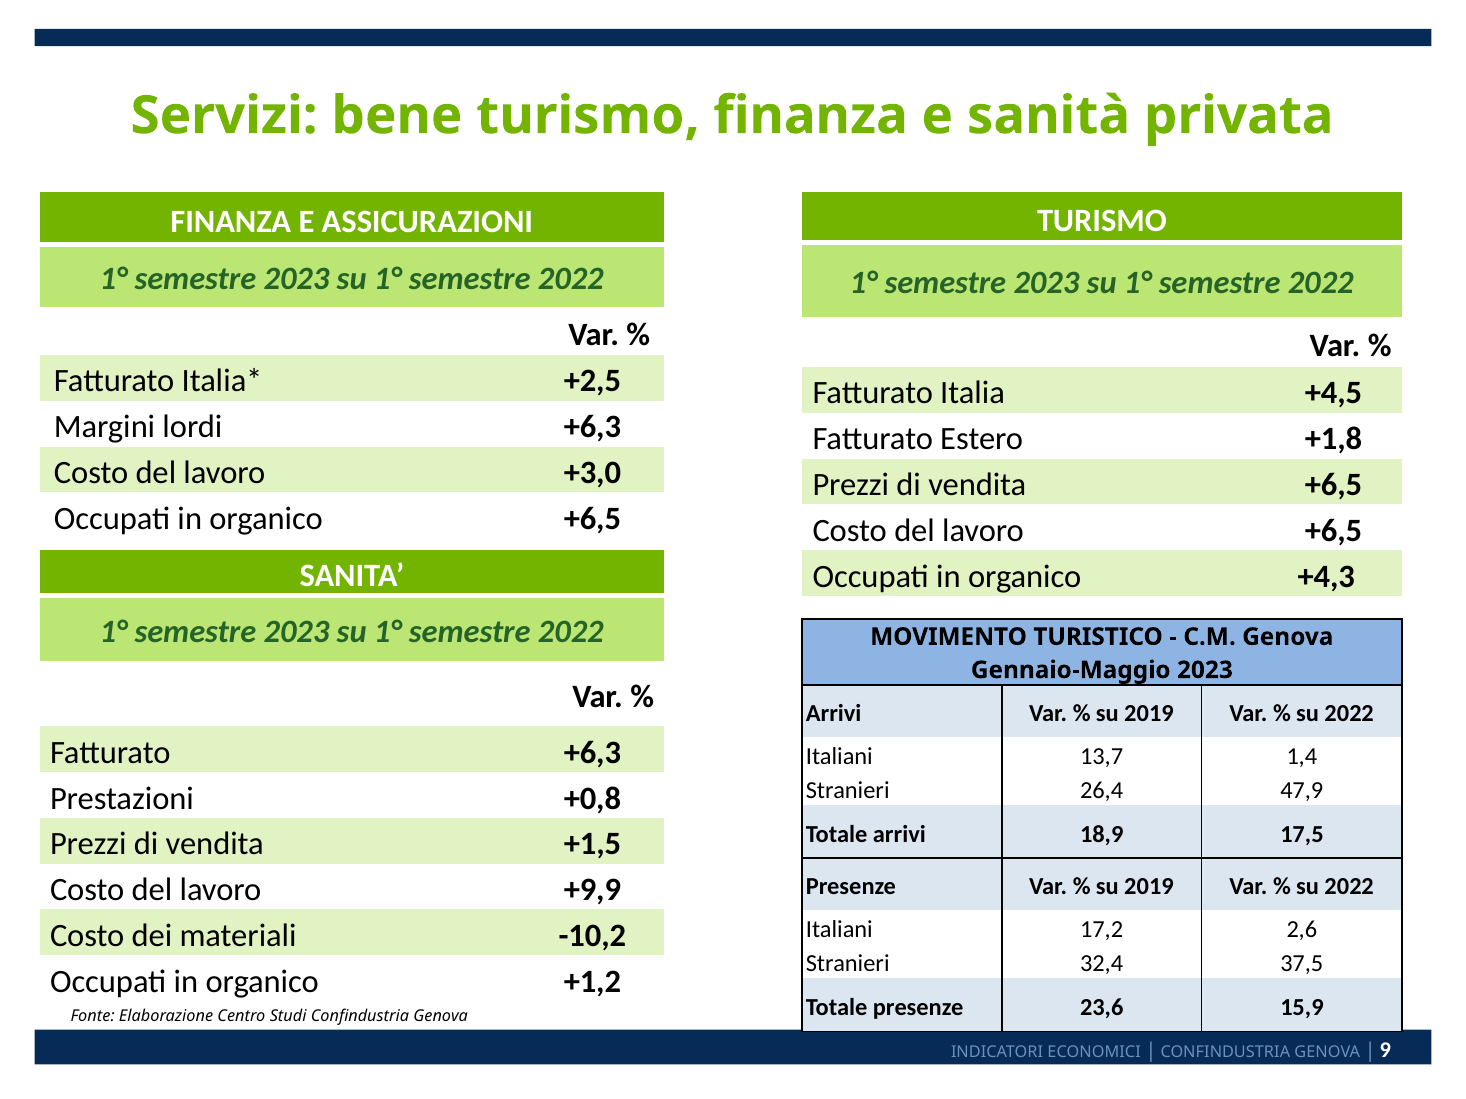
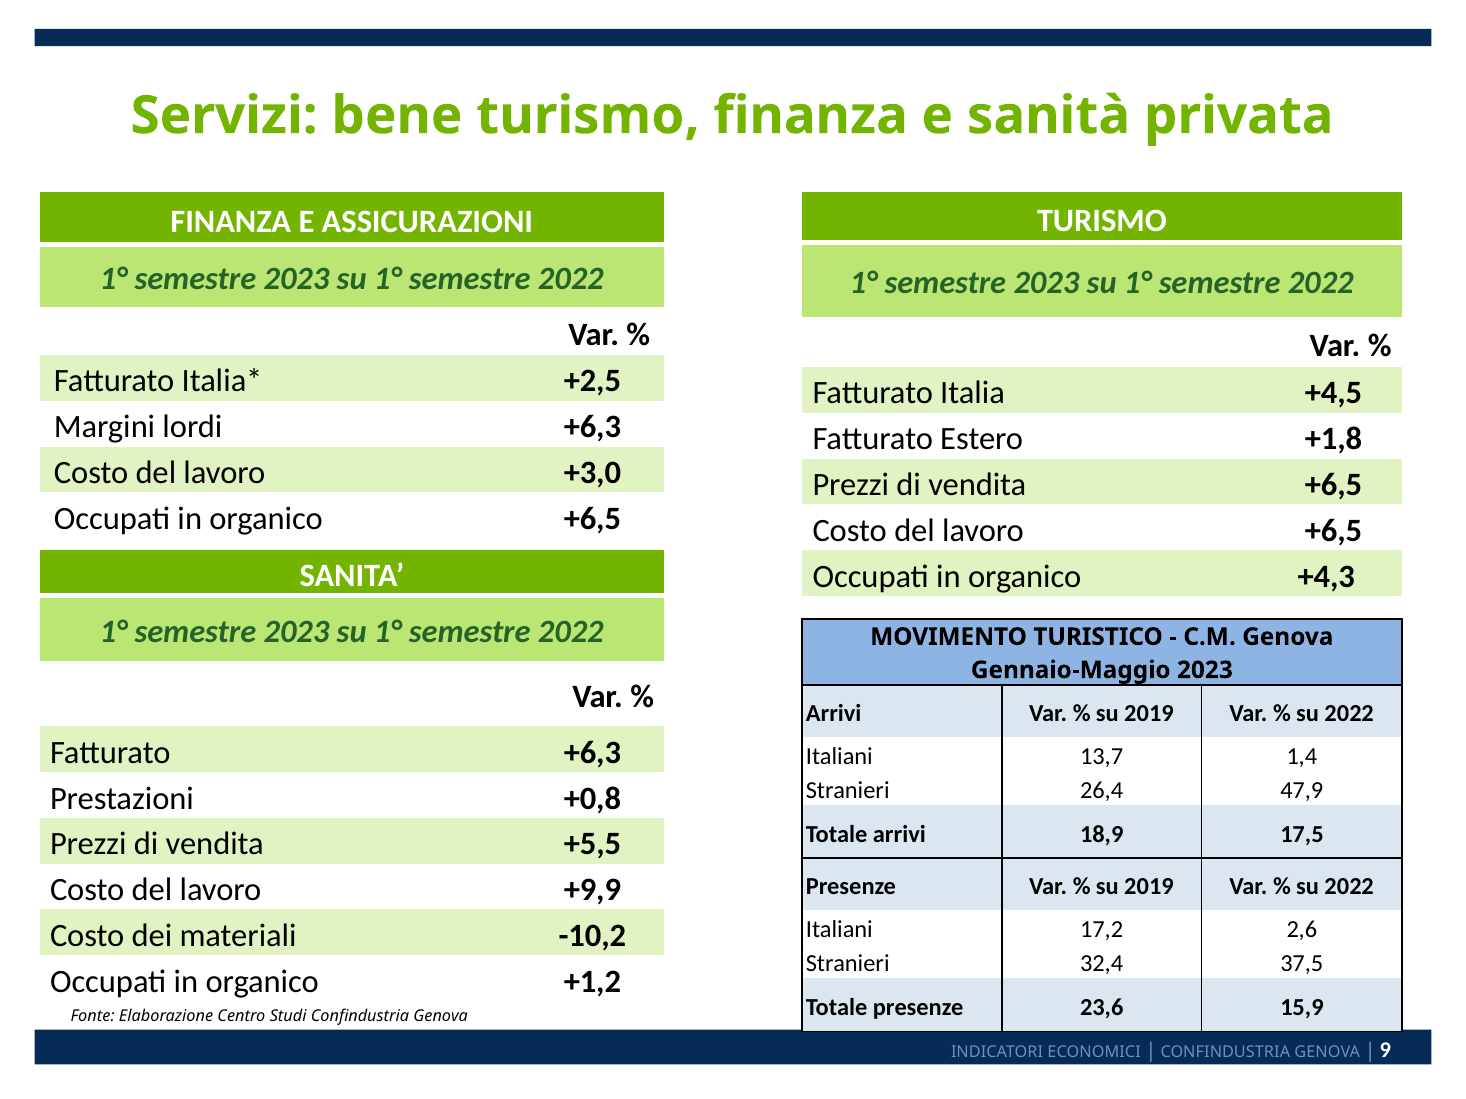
+1,5: +1,5 -> +5,5
